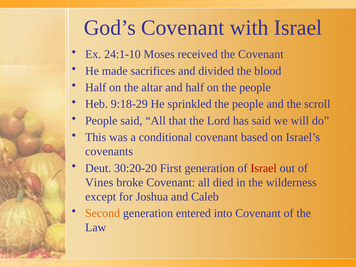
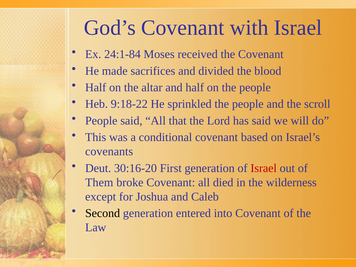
24:1-10: 24:1-10 -> 24:1-84
9:18-29: 9:18-29 -> 9:18-22
30:20-20: 30:20-20 -> 30:16-20
Vines: Vines -> Them
Second colour: orange -> black
